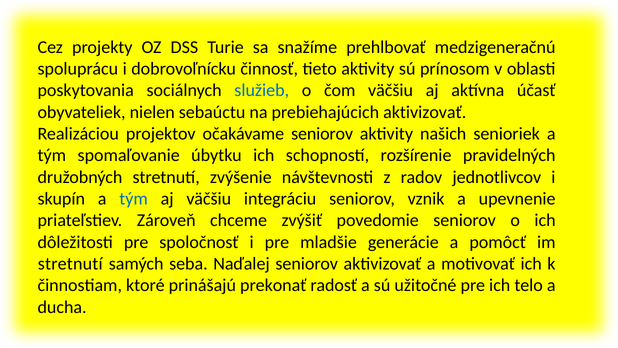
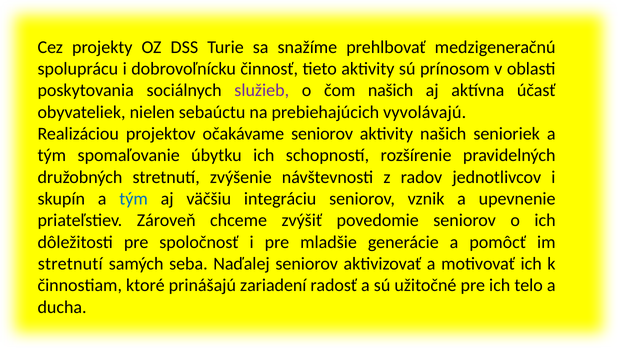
služieb colour: blue -> purple
čom väčšiu: väčšiu -> našich
prebiehajúcich aktivizovať: aktivizovať -> vyvolávajú
prekonať: prekonať -> zariadení
